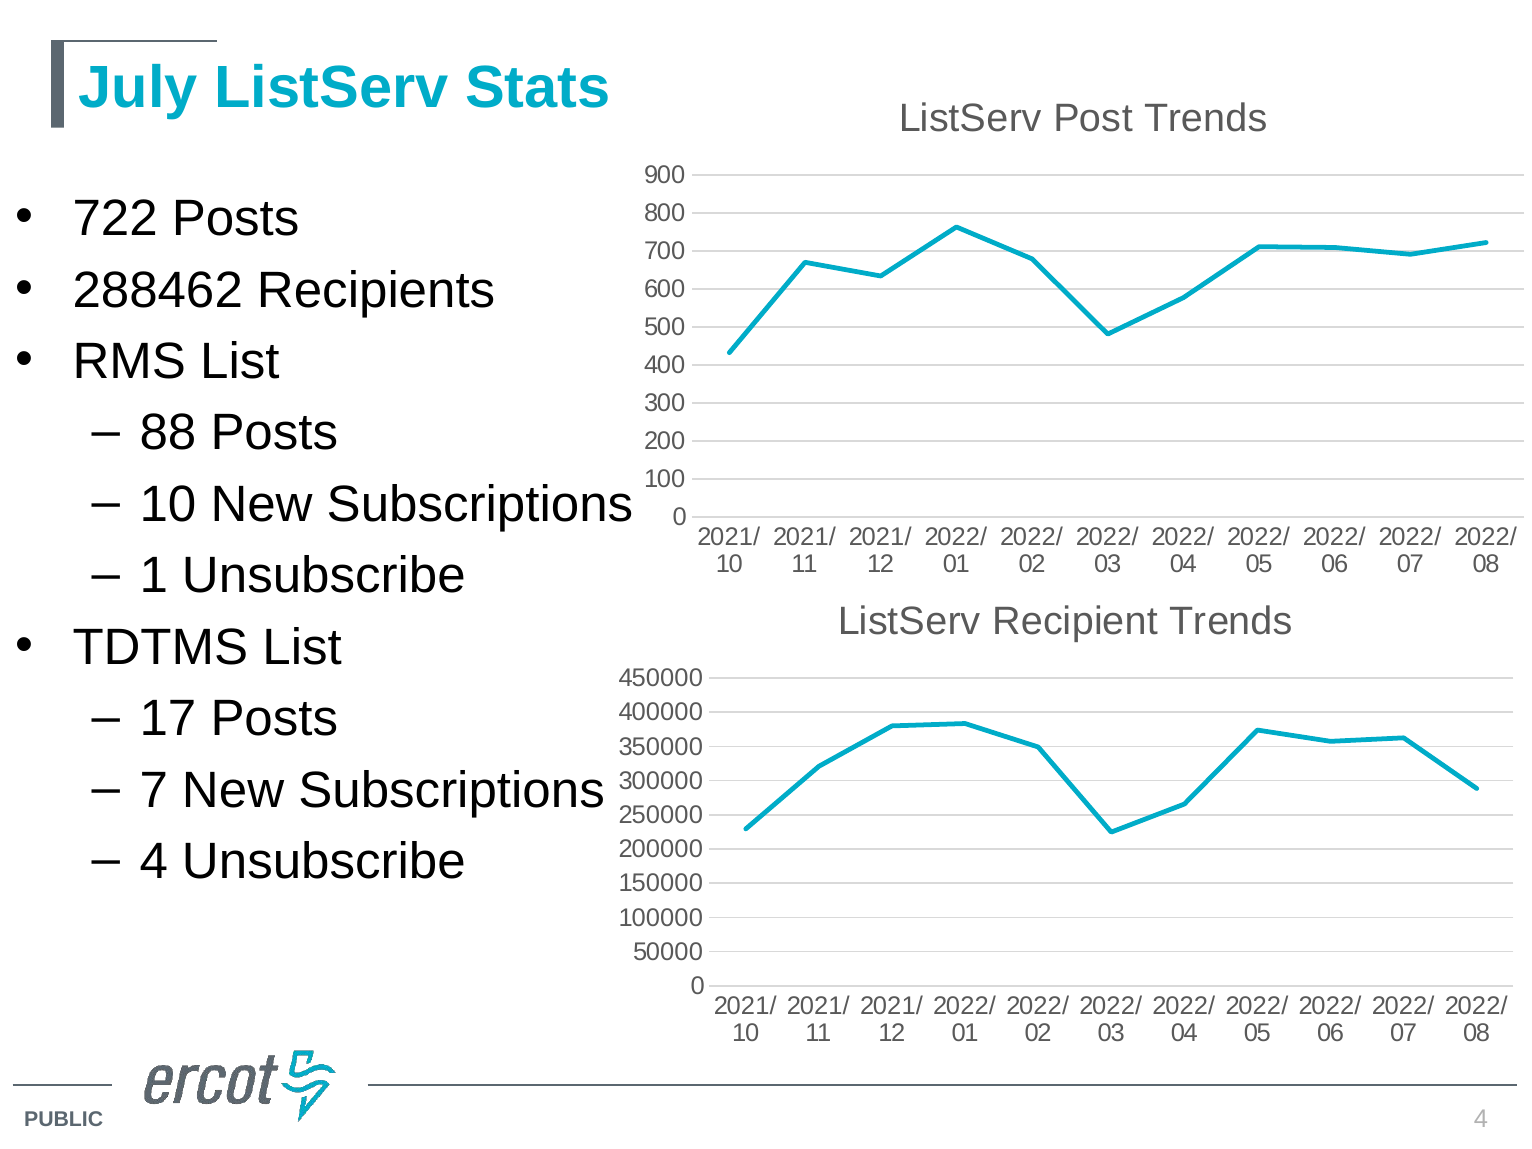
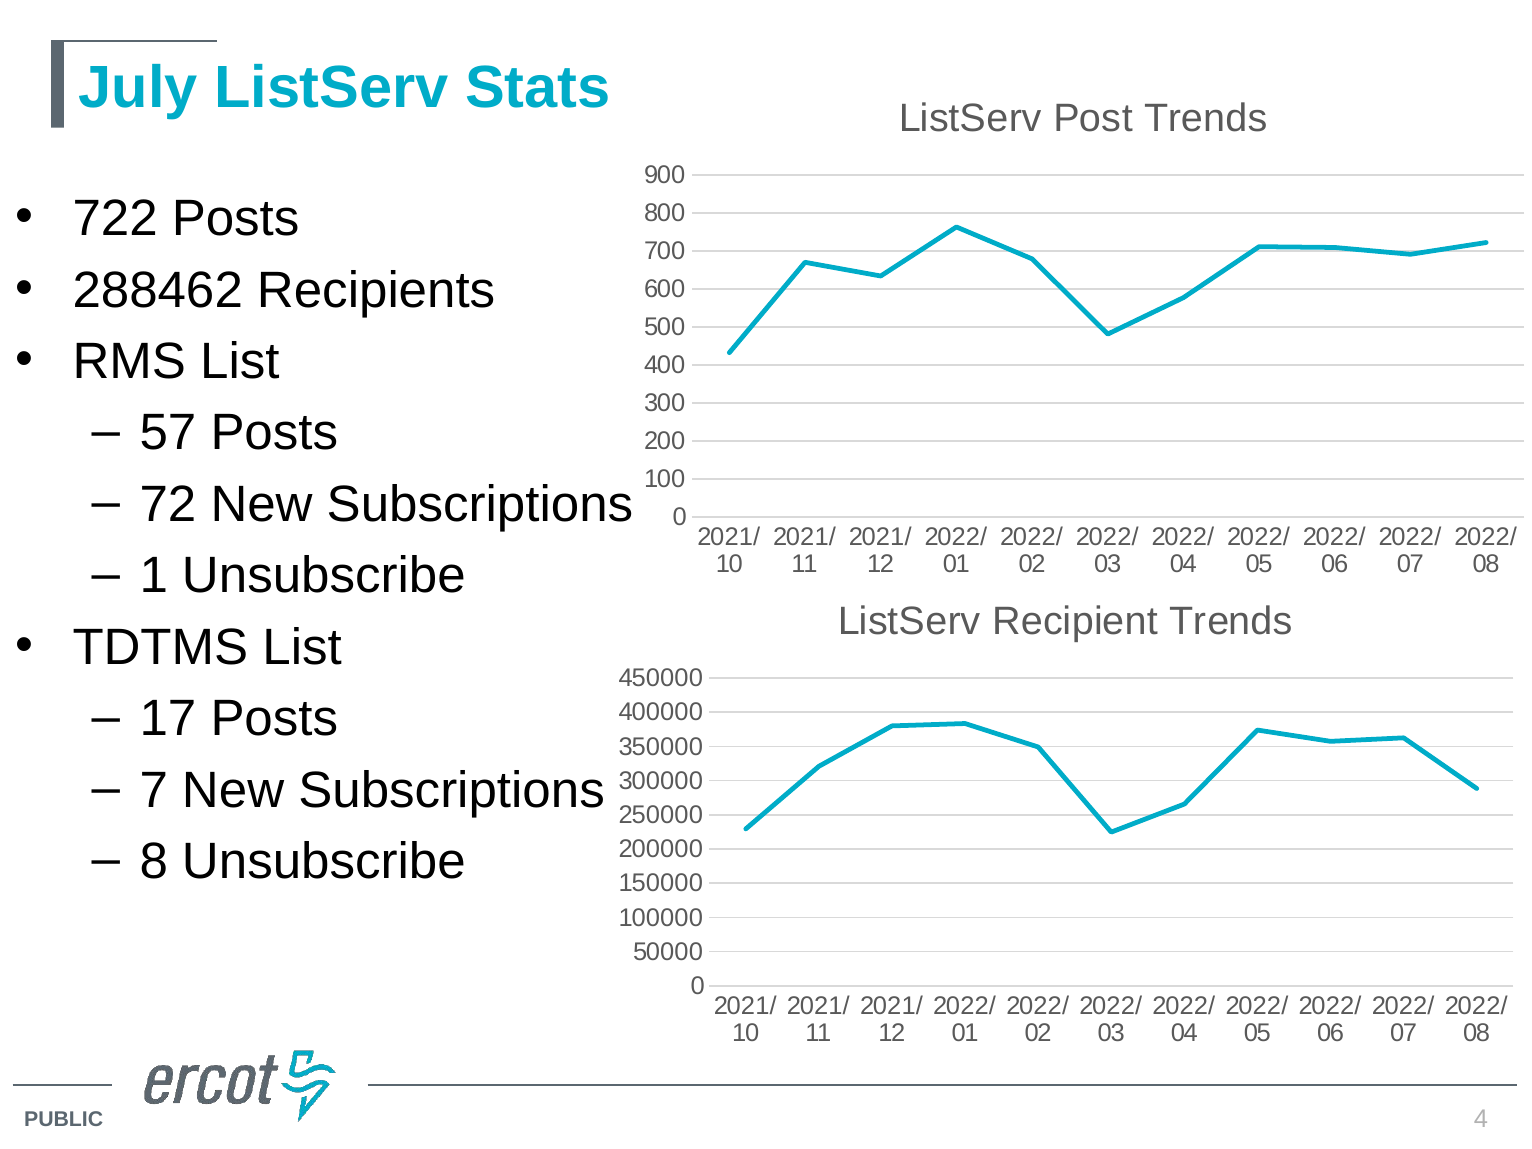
88: 88 -> 57
10 at (168, 505): 10 -> 72
4 at (154, 862): 4 -> 8
